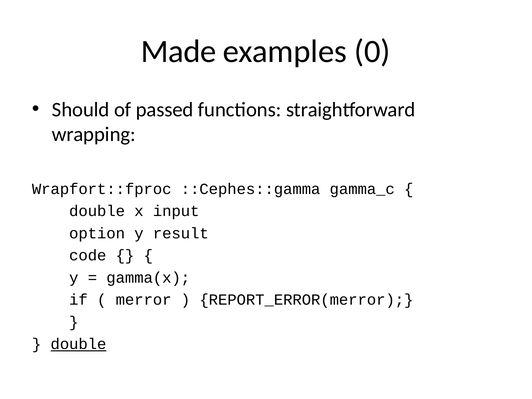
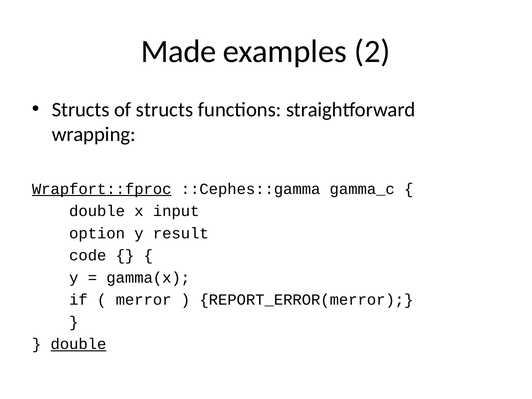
0: 0 -> 2
Should at (81, 110): Should -> Structs
of passed: passed -> structs
Wrapfort::fproc underline: none -> present
